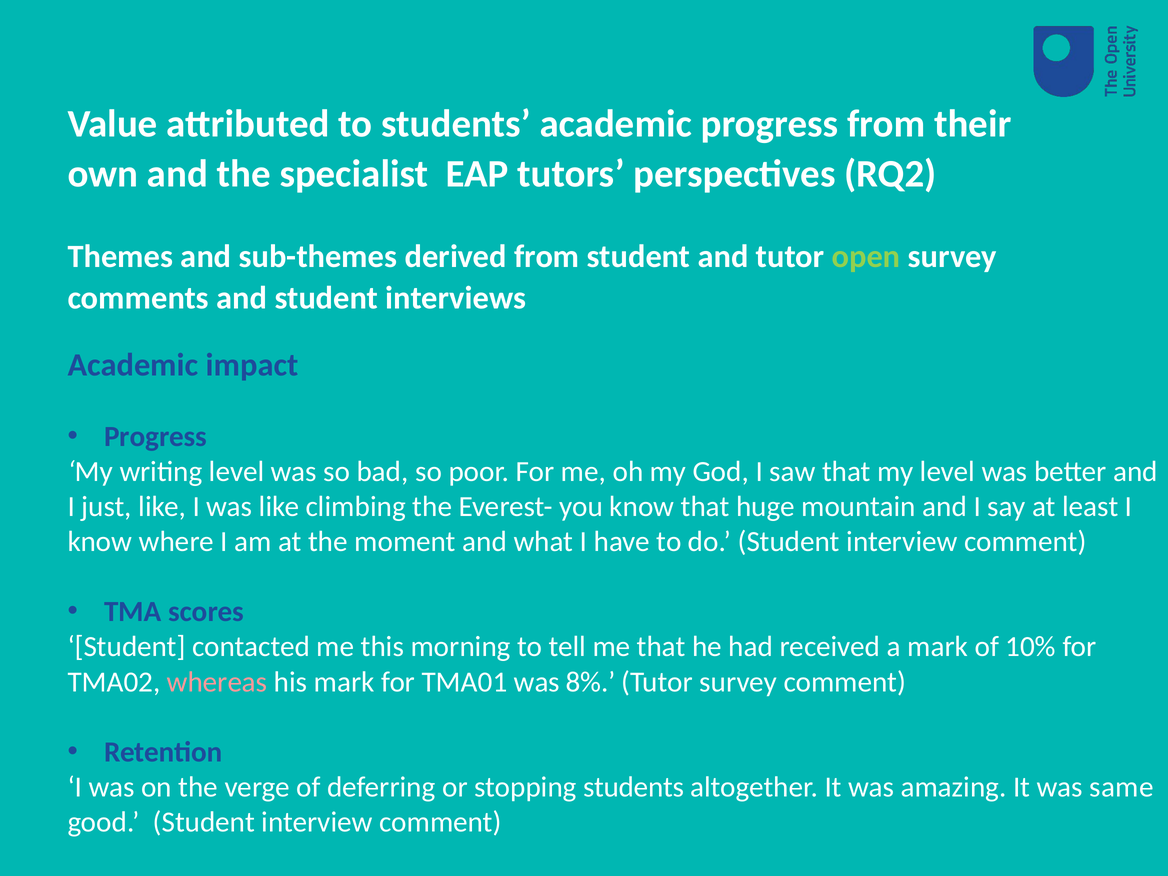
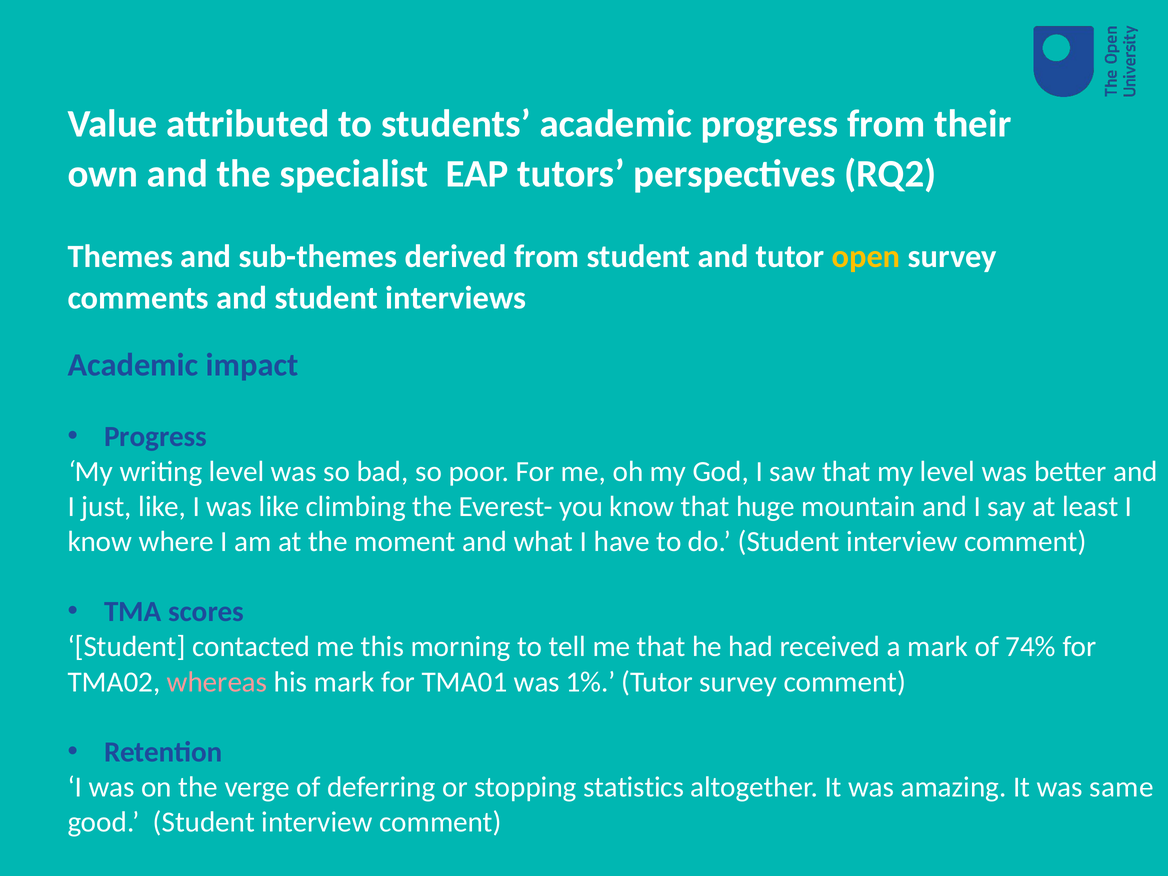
open colour: light green -> yellow
10%: 10% -> 74%
8%: 8% -> 1%
stopping students: students -> statistics
